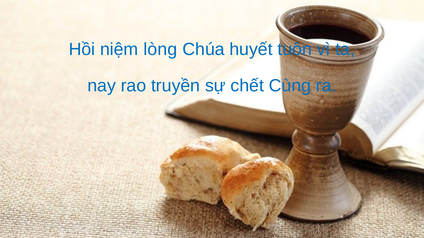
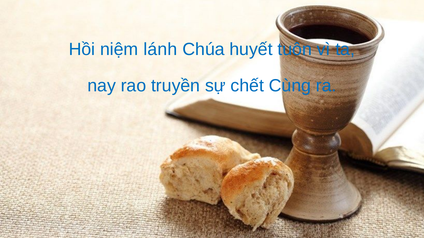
lòng: lòng -> lánh
